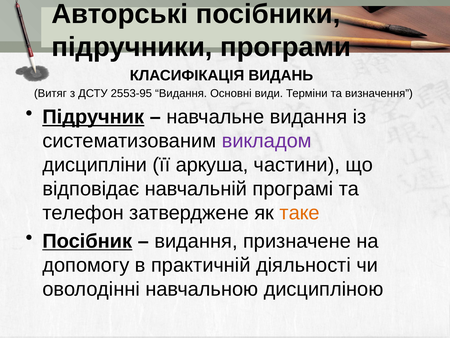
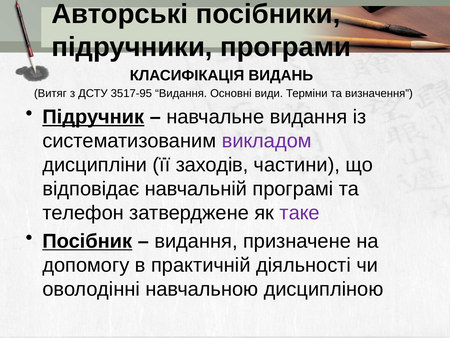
2553-95: 2553-95 -> 3517-95
аркуша: аркуша -> заходів
таке colour: orange -> purple
